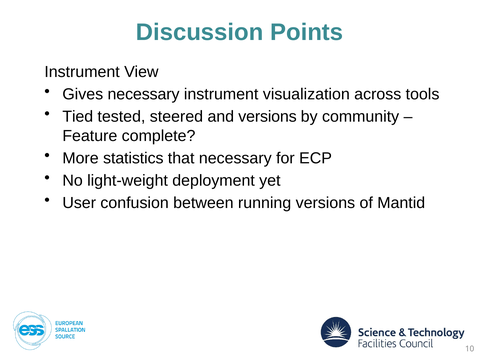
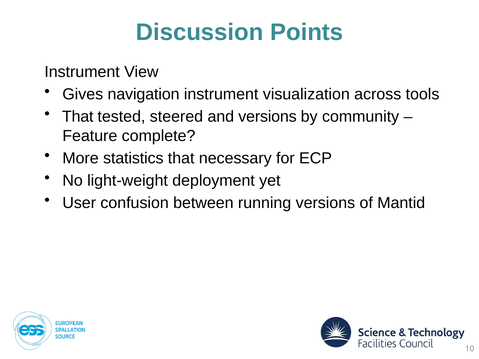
Gives necessary: necessary -> navigation
Tied at (78, 117): Tied -> That
